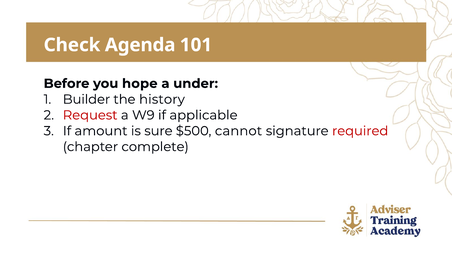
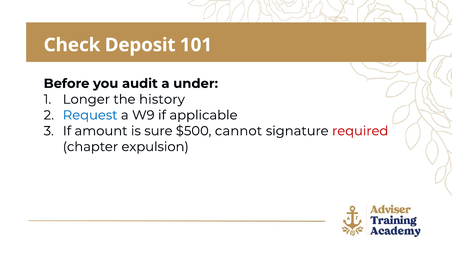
Agenda: Agenda -> Deposit
hope: hope -> audit
Builder: Builder -> Longer
Request colour: red -> blue
complete: complete -> expulsion
